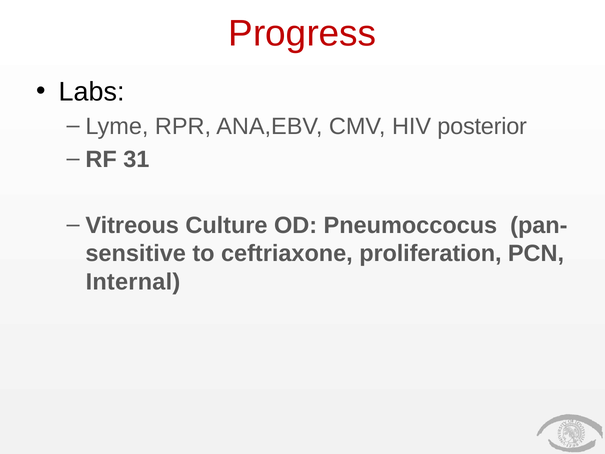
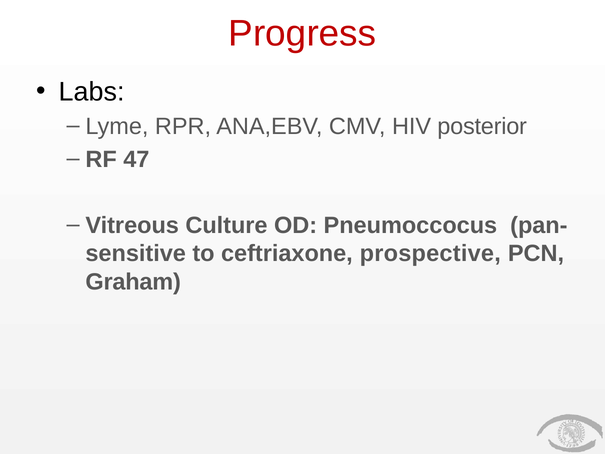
31: 31 -> 47
proliferation: proliferation -> prospective
Internal: Internal -> Graham
